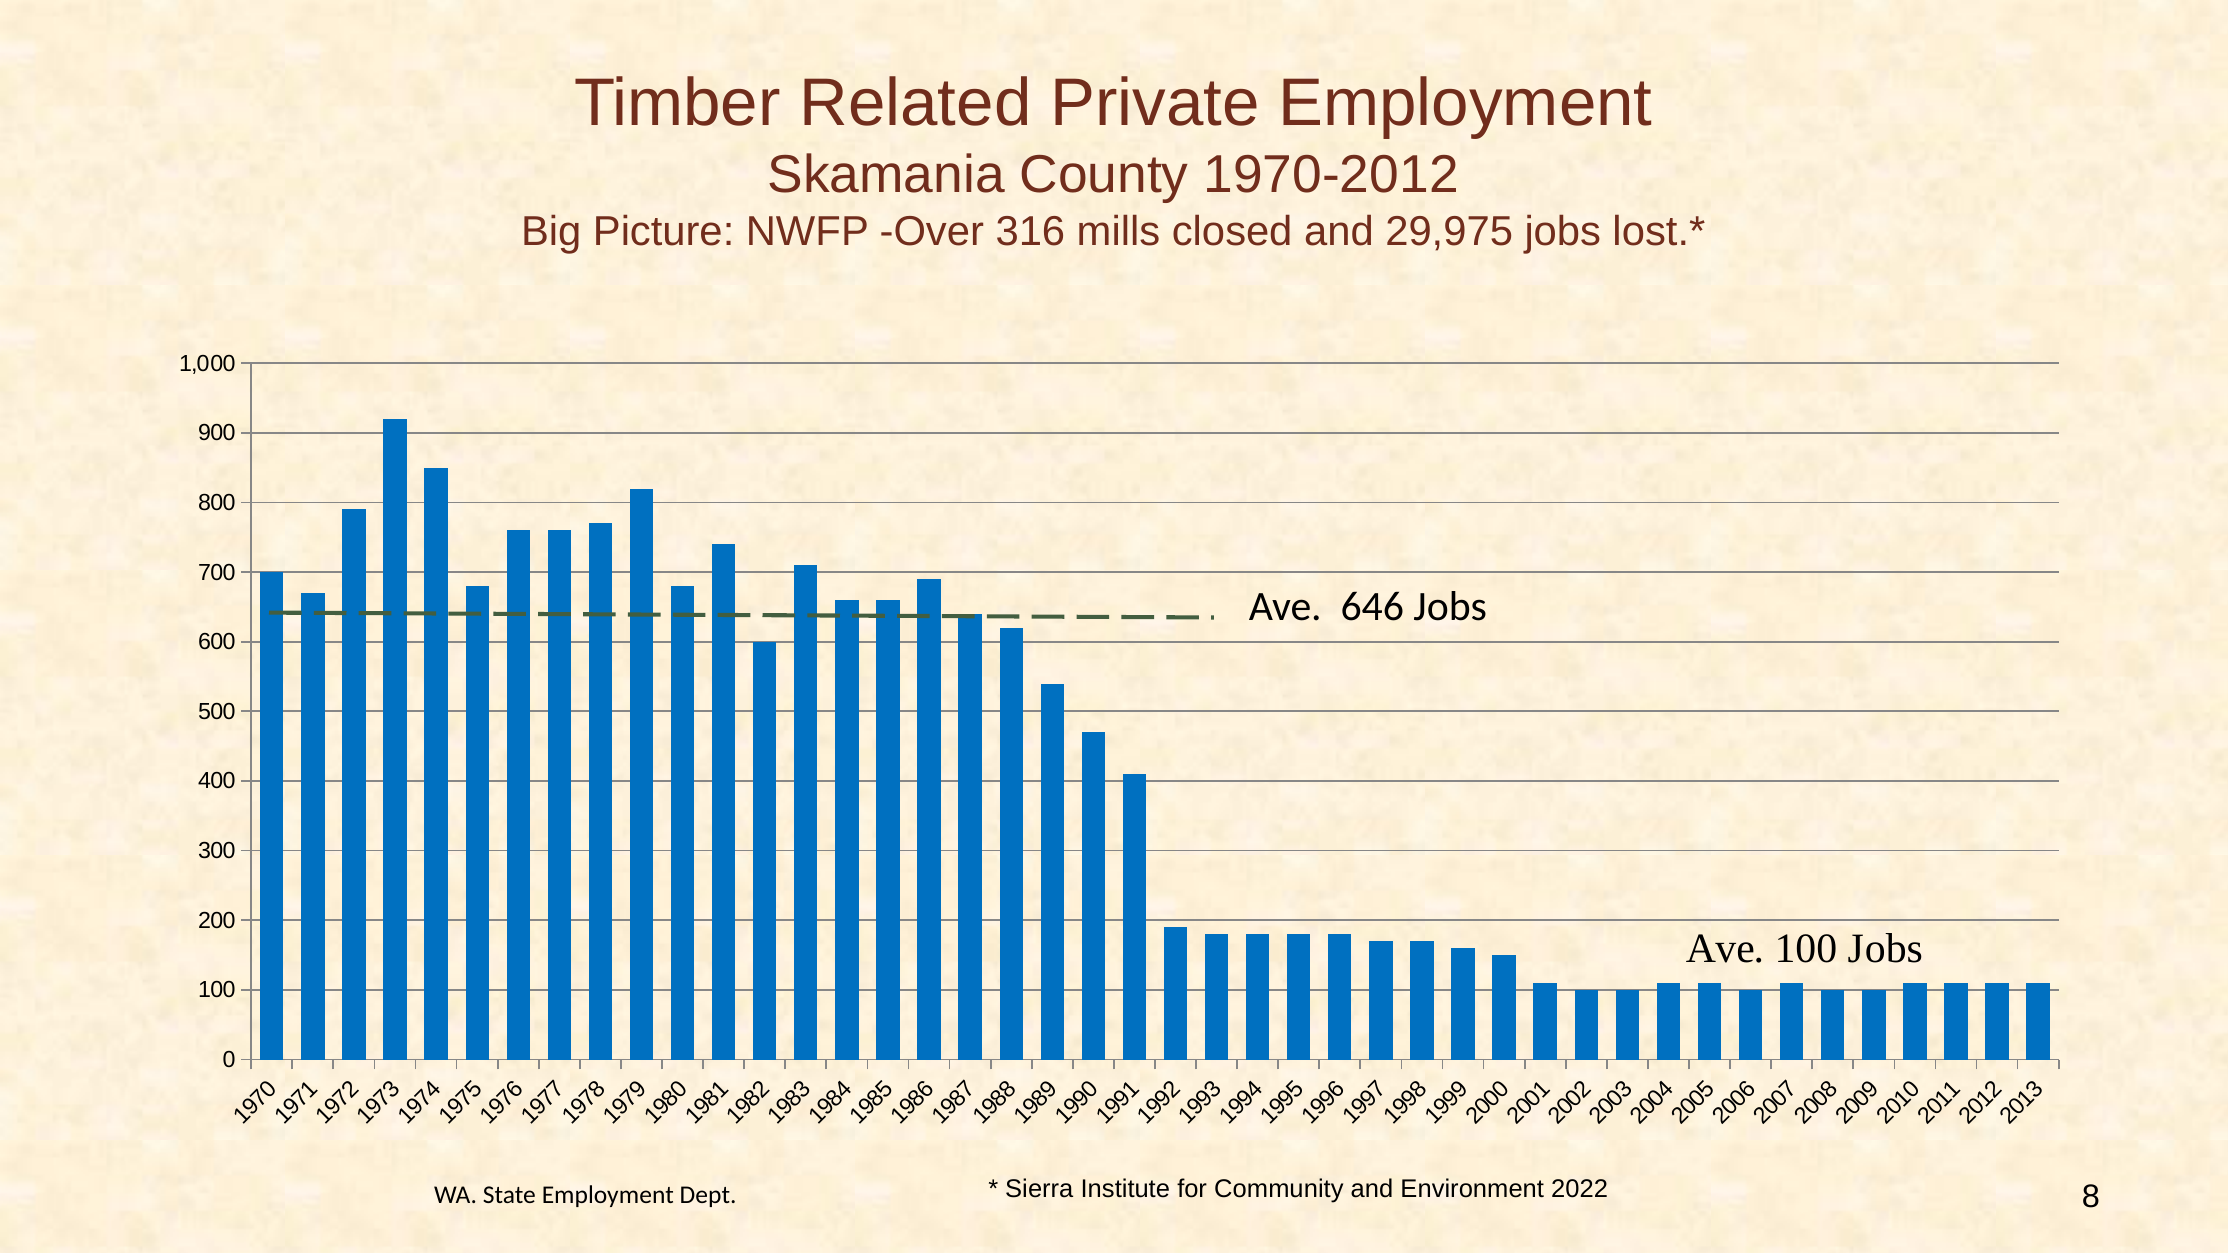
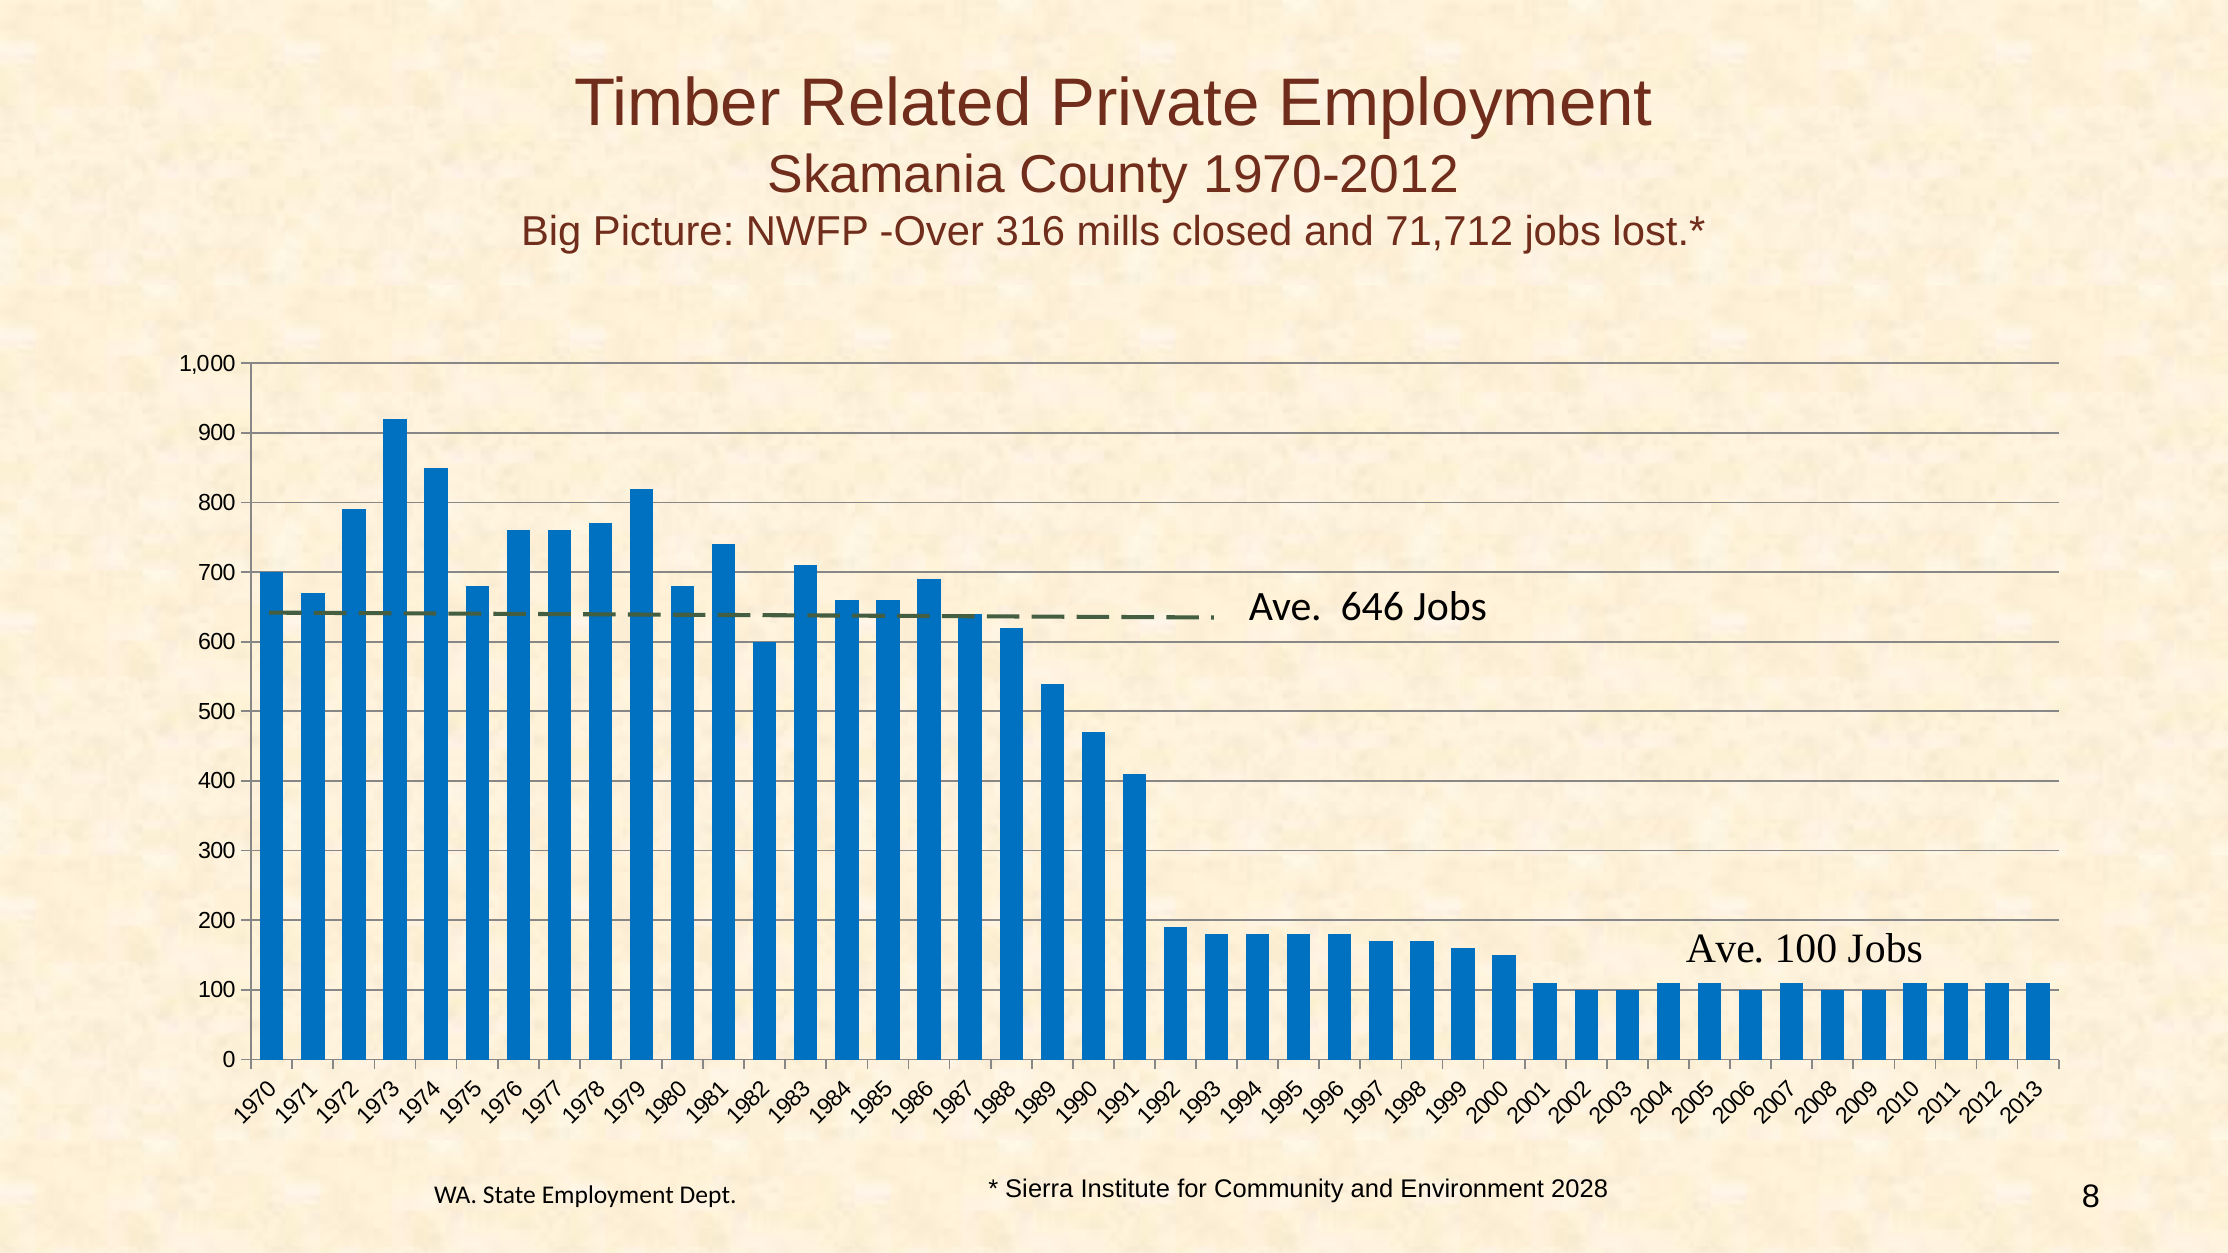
29,975: 29,975 -> 71,712
2022: 2022 -> 2028
